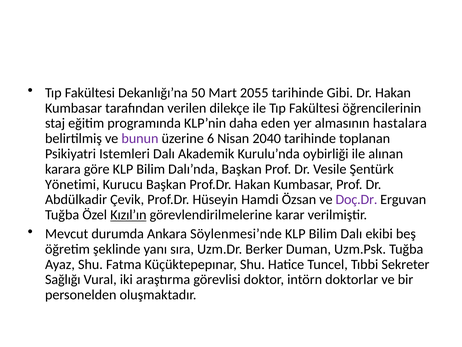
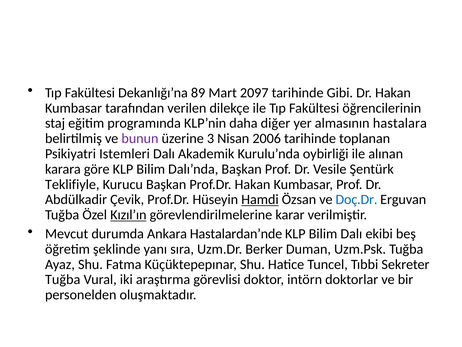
50: 50 -> 89
2055: 2055 -> 2097
eden: eden -> diğer
6: 6 -> 3
2040: 2040 -> 2006
Yönetimi: Yönetimi -> Teklifiyle
Hamdi underline: none -> present
Doç.Dr colour: purple -> blue
Söylenmesi’nde: Söylenmesi’nde -> Hastalardan’nde
Sağlığı at (63, 279): Sağlığı -> Tuğba
